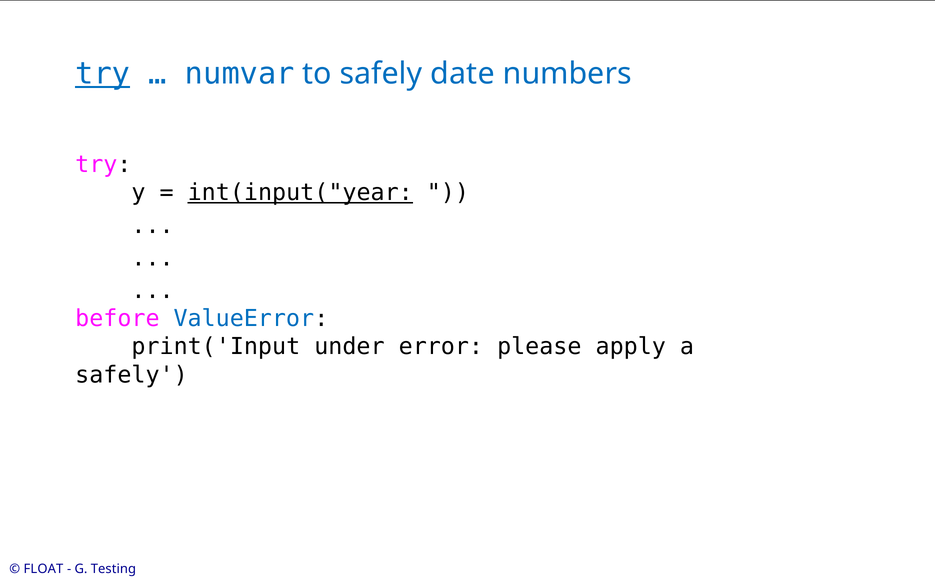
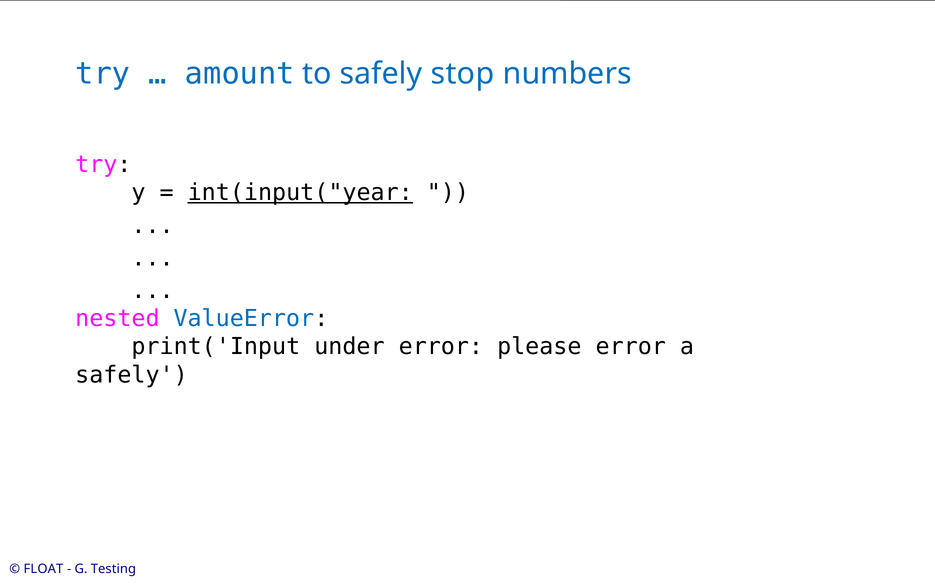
try at (103, 74) underline: present -> none
numvar: numvar -> amount
date: date -> stop
before: before -> nested
please apply: apply -> error
